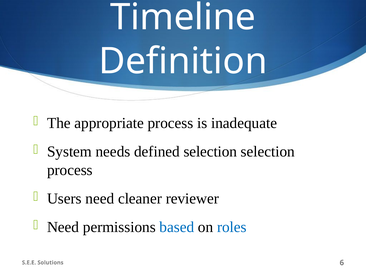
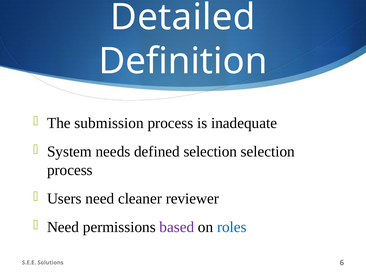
Timeline: Timeline -> Detailed
appropriate: appropriate -> submission
based colour: blue -> purple
